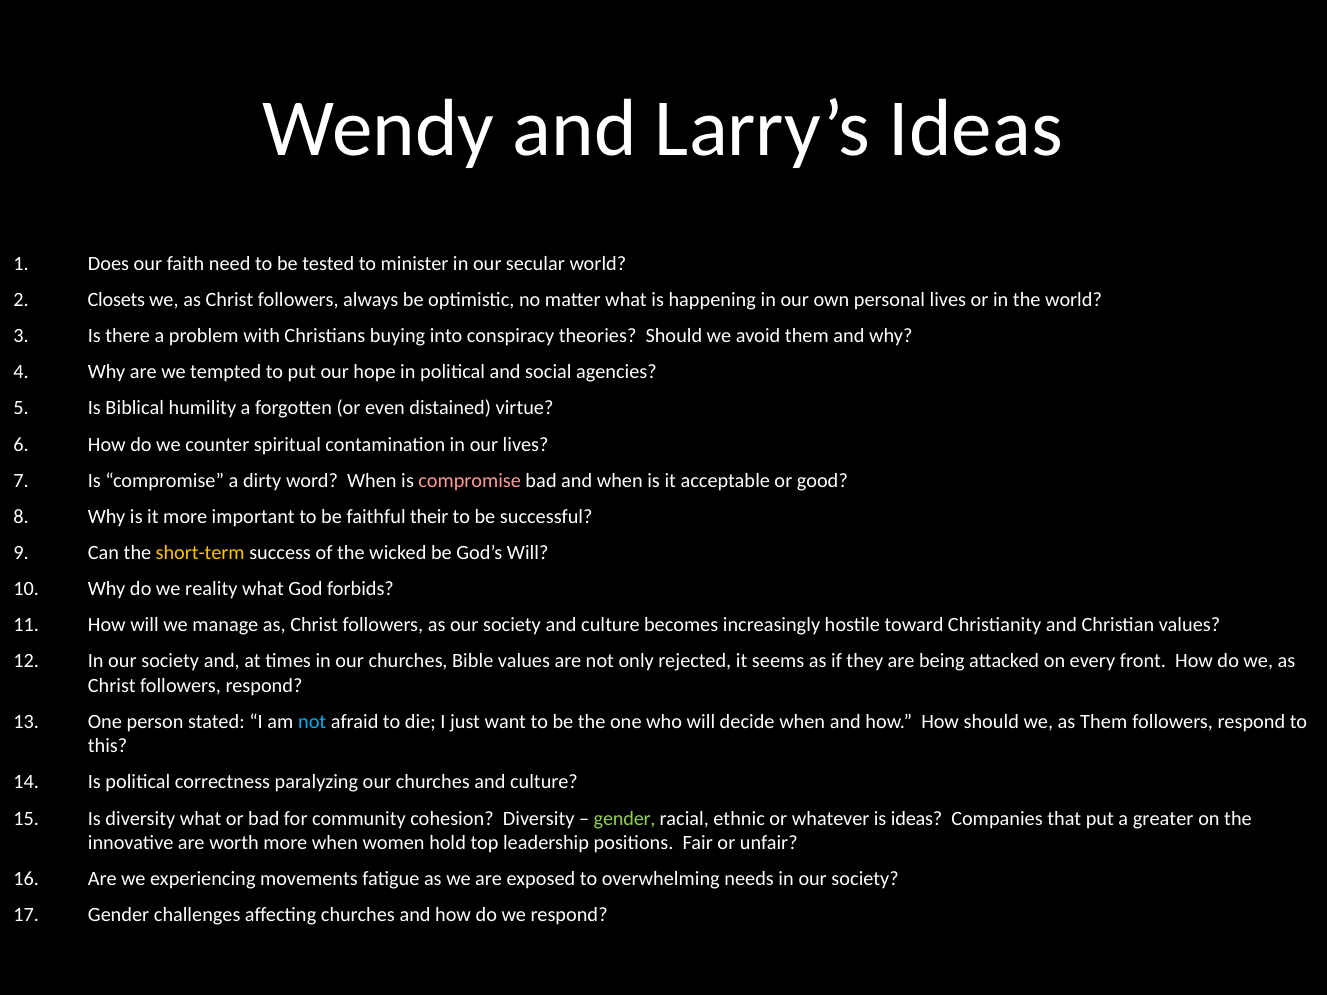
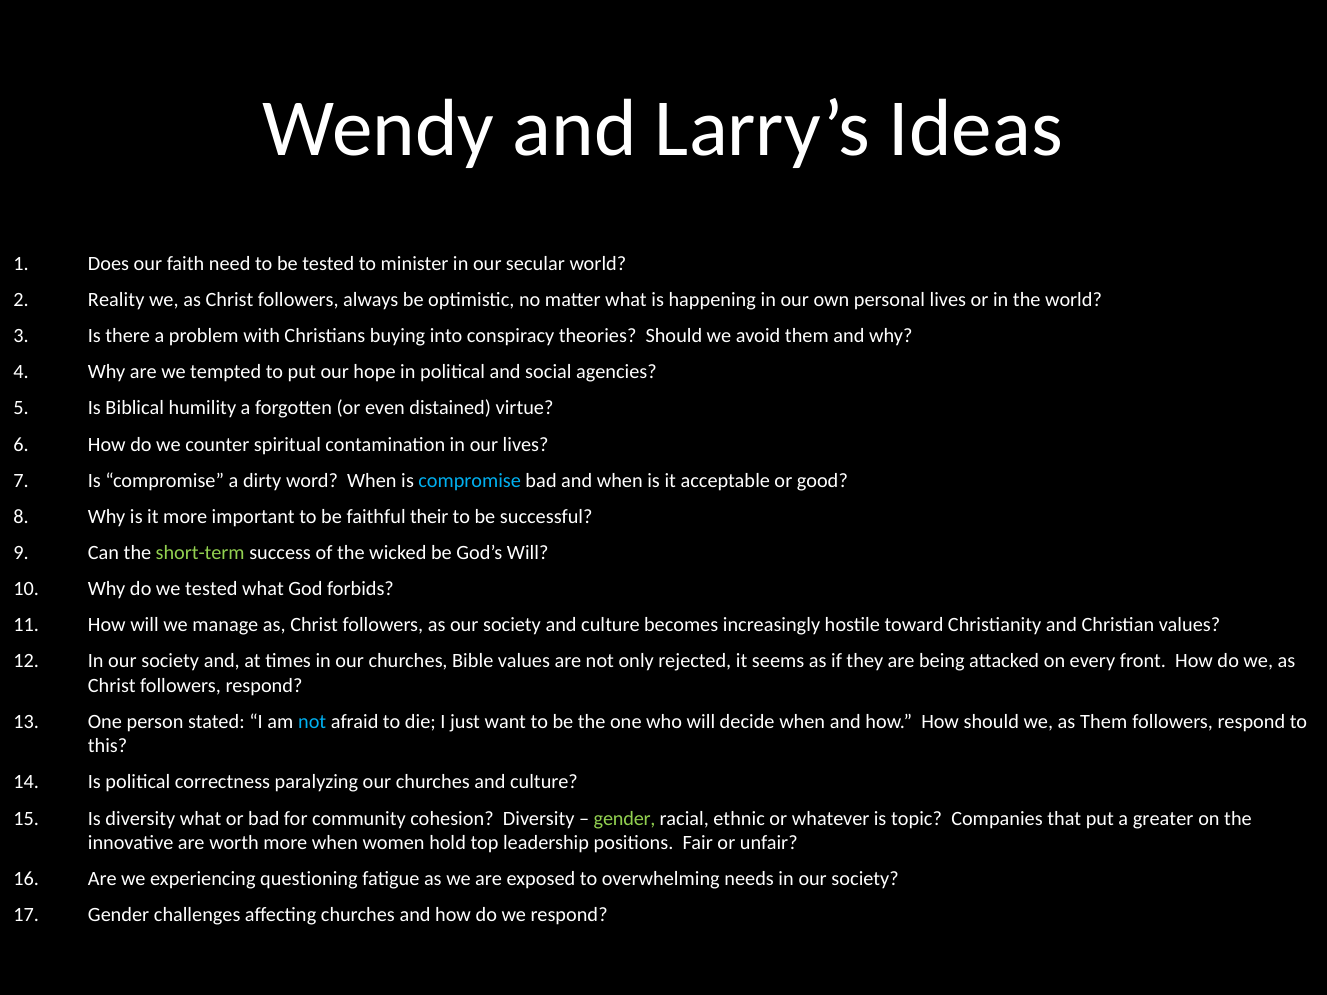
Closets: Closets -> Reality
compromise at (470, 481) colour: pink -> light blue
short-term colour: yellow -> light green
we reality: reality -> tested
is ideas: ideas -> topic
movements: movements -> questioning
